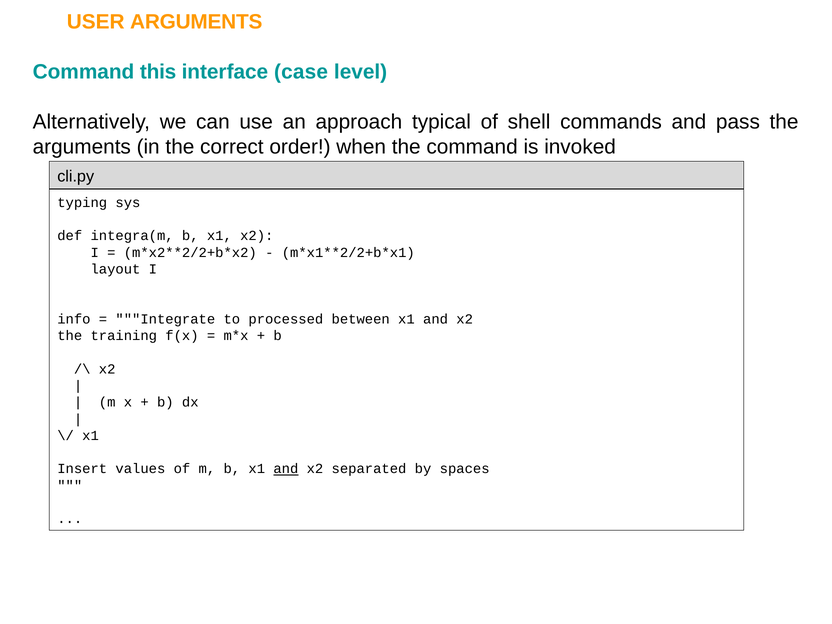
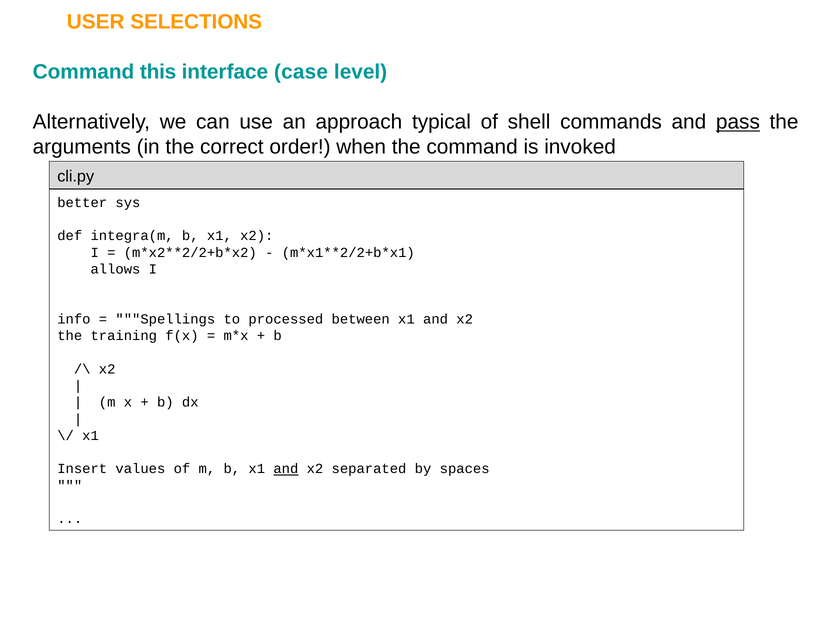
USER ARGUMENTS: ARGUMENTS -> SELECTIONS
pass underline: none -> present
typing: typing -> better
layout: layout -> allows
Integrate: Integrate -> Spellings
